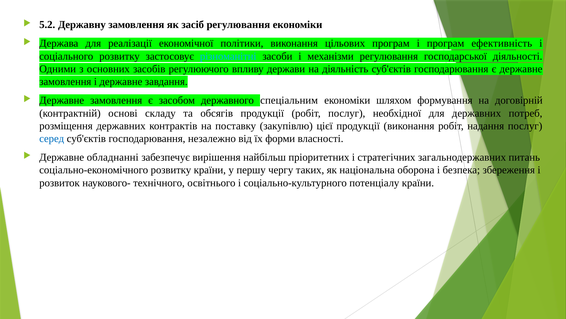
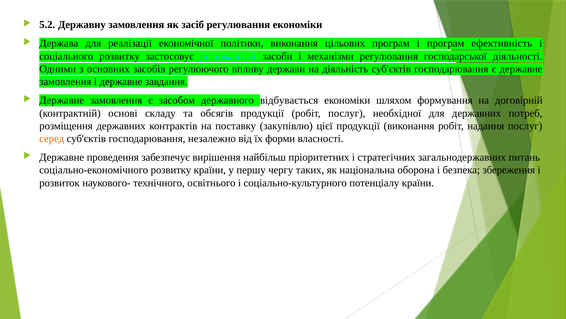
спеціальним: спеціальним -> відбувається
серед colour: blue -> orange
обладнанні: обладнанні -> проведення
